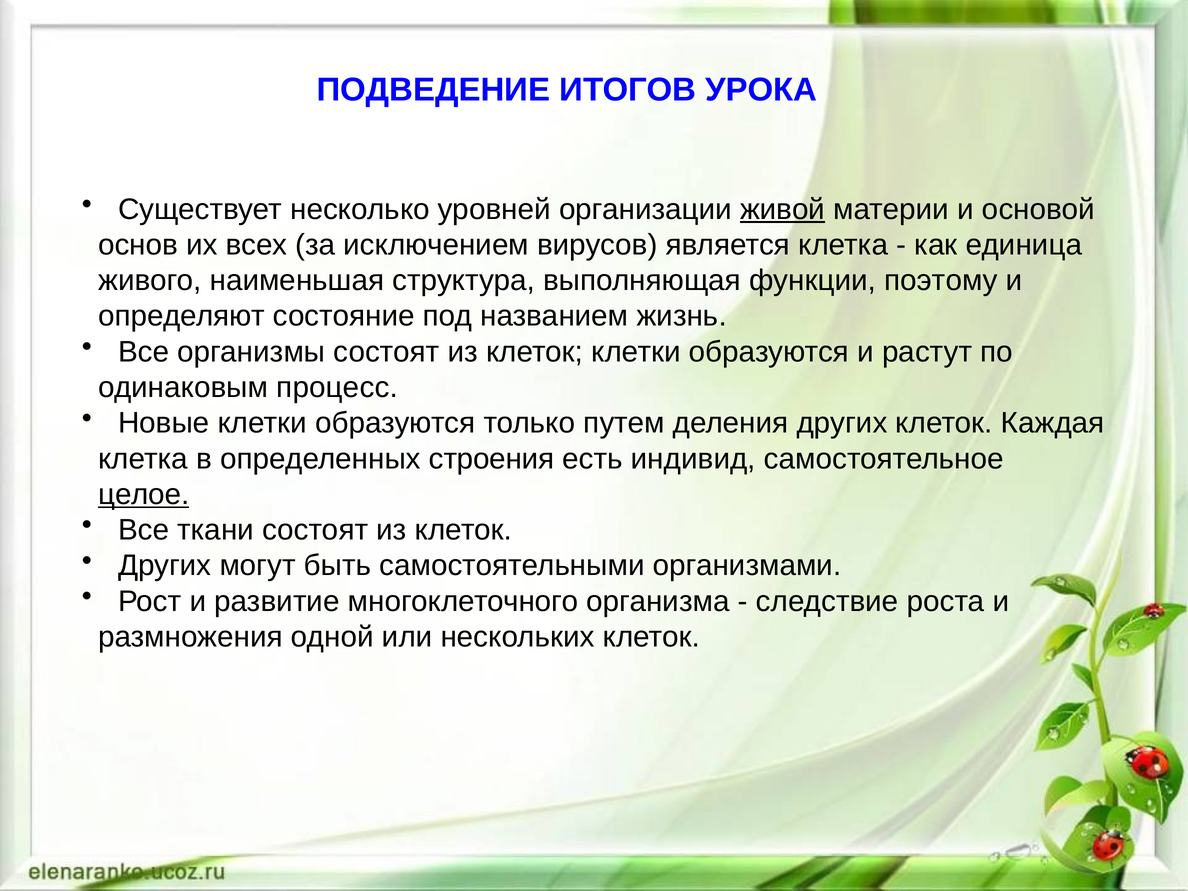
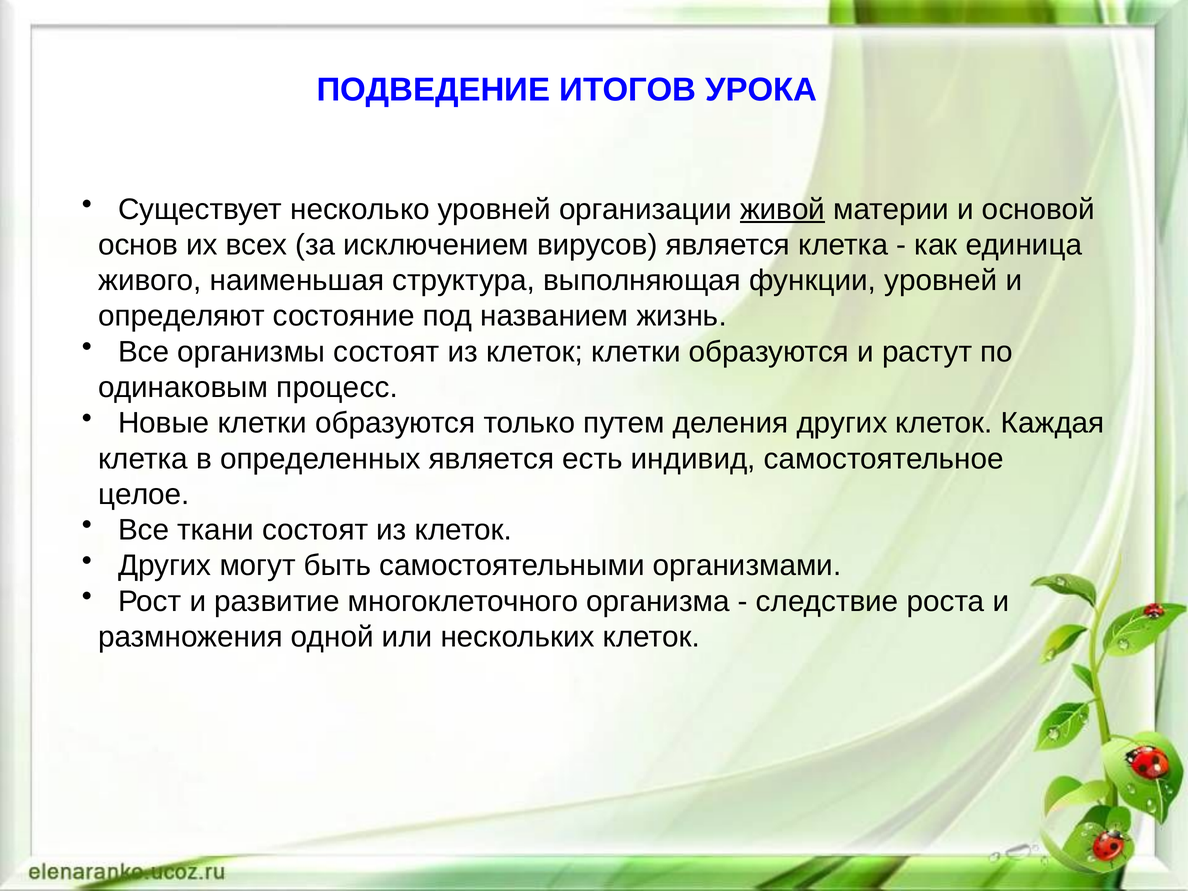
функции поэтому: поэтому -> уровней
определенных строения: строения -> является
целое underline: present -> none
